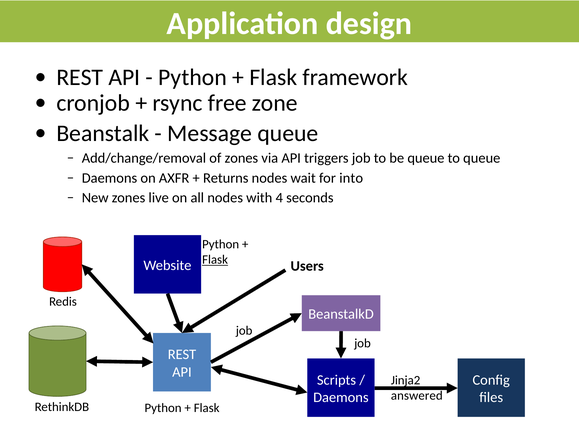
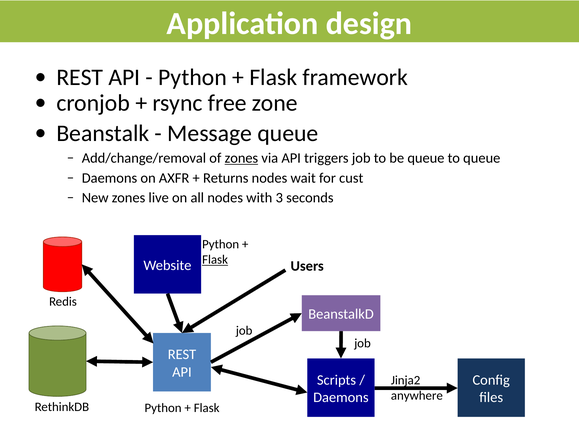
zones at (241, 158) underline: none -> present
into: into -> cust
4: 4 -> 3
answered: answered -> anywhere
